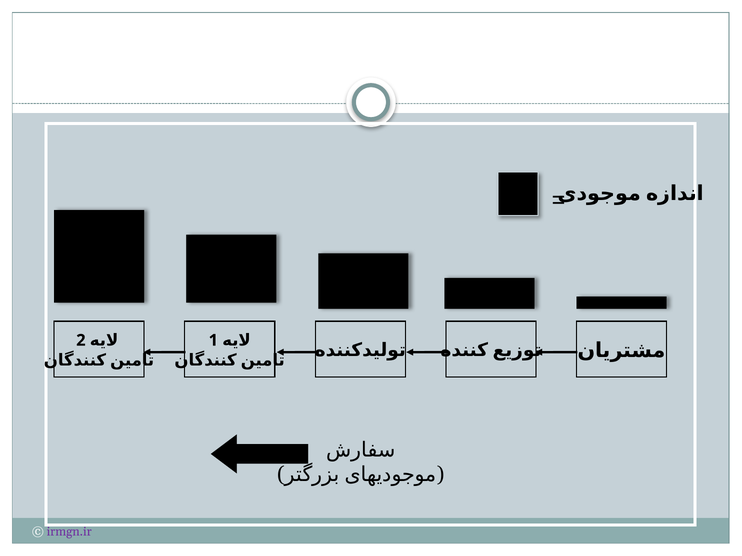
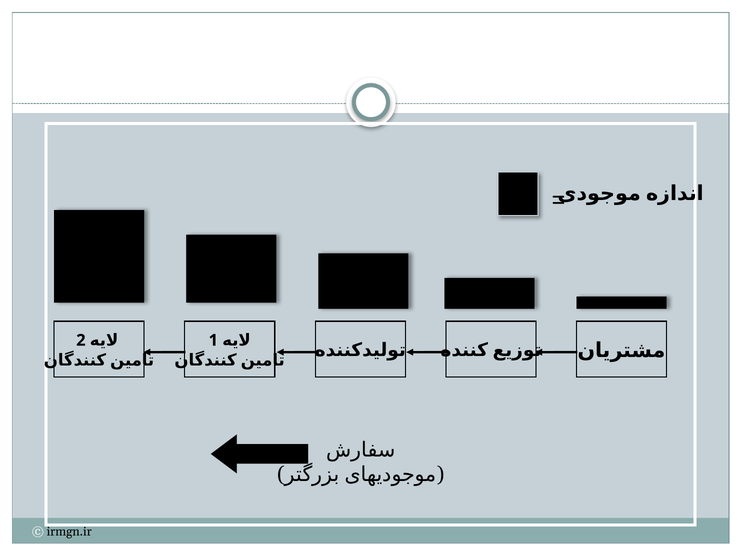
irmgn.ir colour: purple -> black
